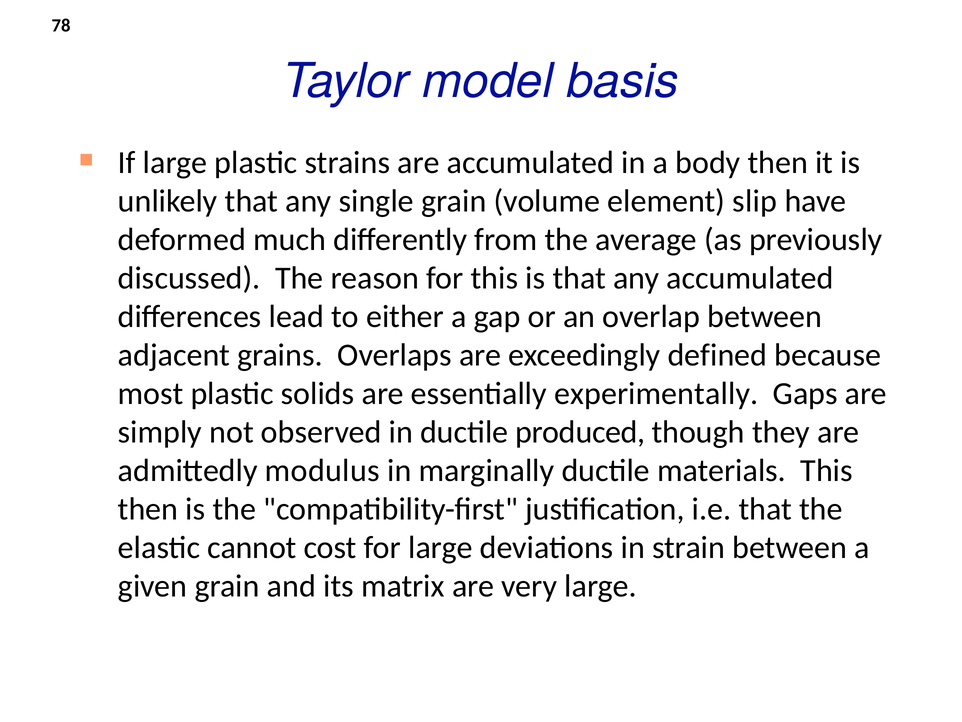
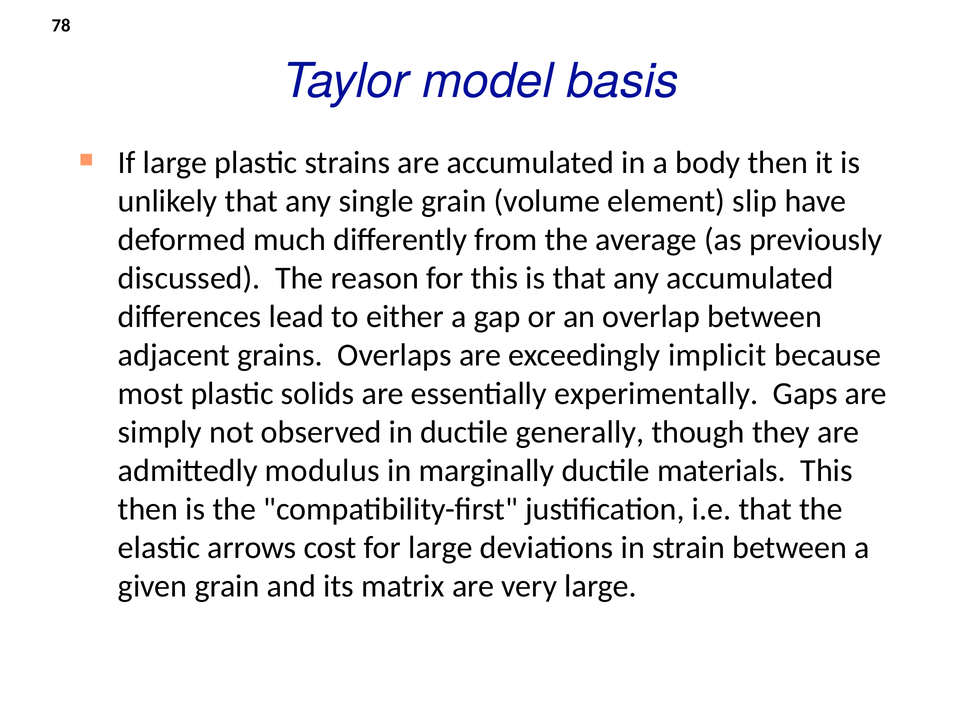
defined: defined -> implicit
produced: produced -> generally
cannot: cannot -> arrows
